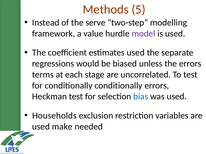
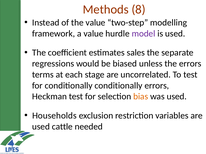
5: 5 -> 8
the serve: serve -> value
estimates used: used -> sales
bias colour: blue -> orange
make: make -> cattle
